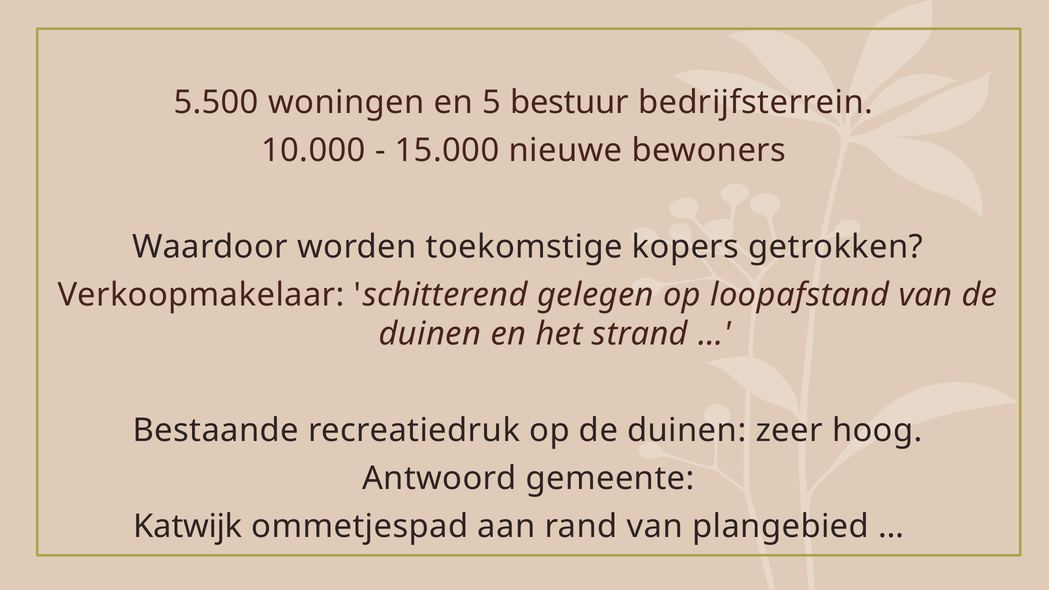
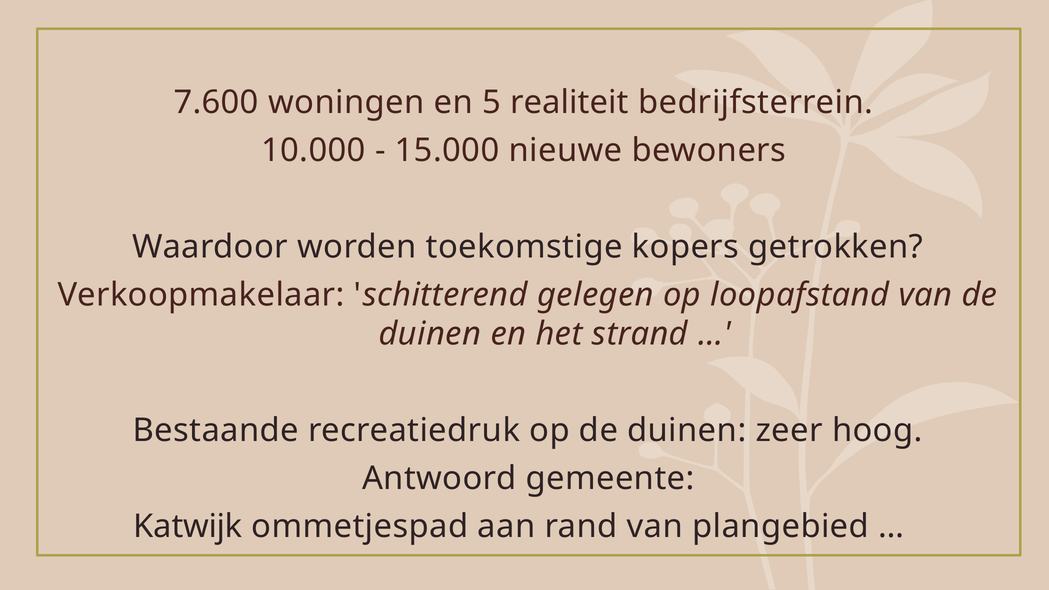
5.500: 5.500 -> 7.600
bestuur: bestuur -> realiteit
